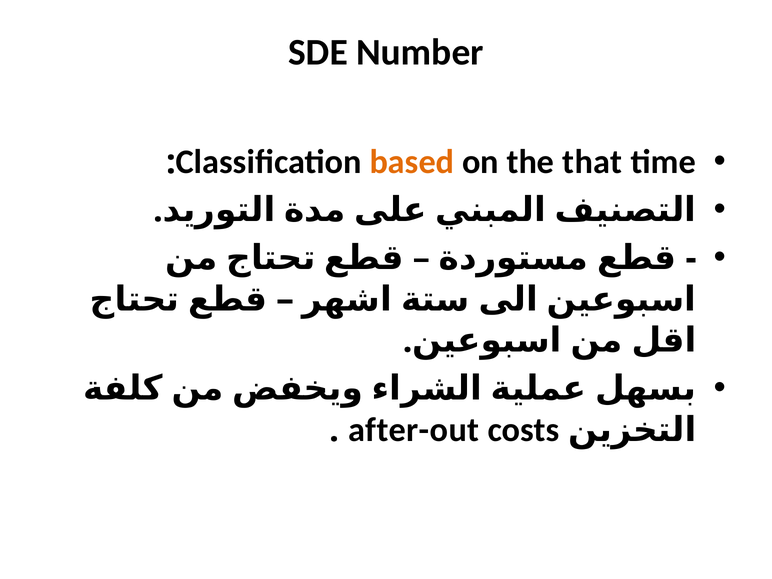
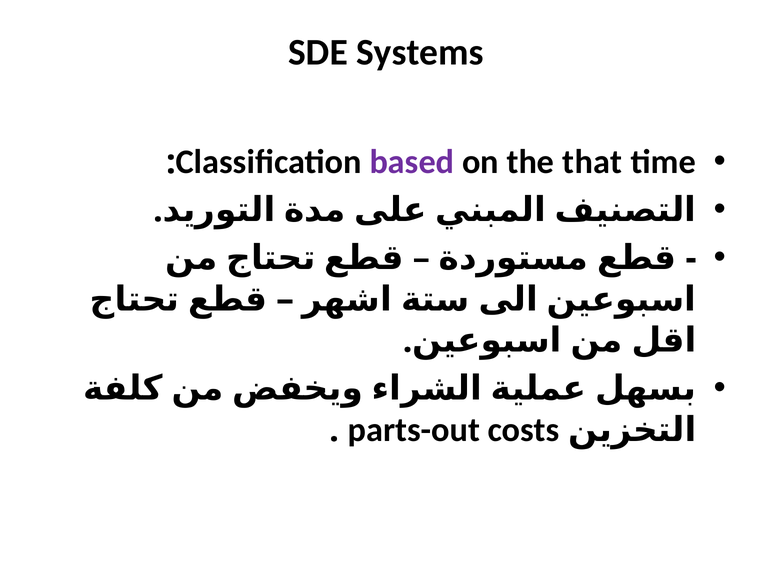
Number: Number -> Systems
based colour: orange -> purple
after-out: after-out -> parts-out
